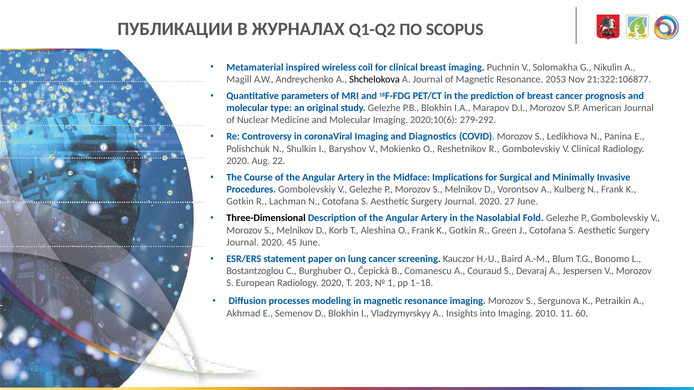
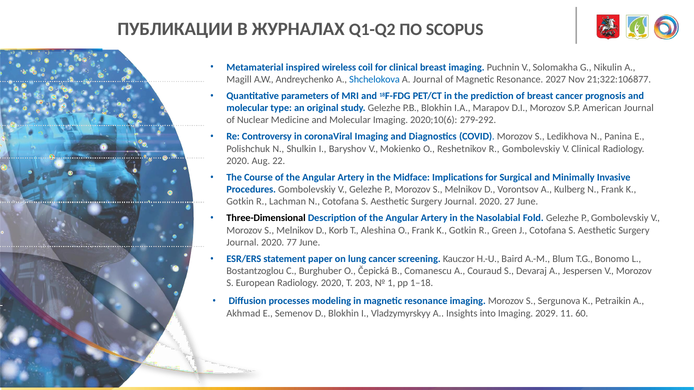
Shchelokova colour: black -> blue
2053: 2053 -> 2027
45: 45 -> 77
2010: 2010 -> 2029
